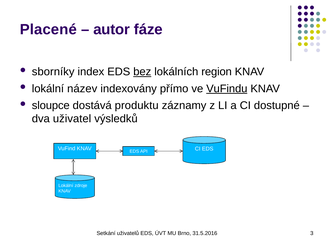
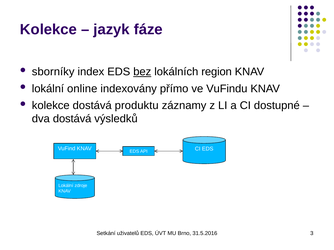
Placené at (48, 30): Placené -> Kolekce
autor: autor -> jazyk
název: název -> online
VuFindu underline: present -> none
sloupce at (51, 106): sloupce -> kolekce
dva uživatel: uživatel -> dostává
